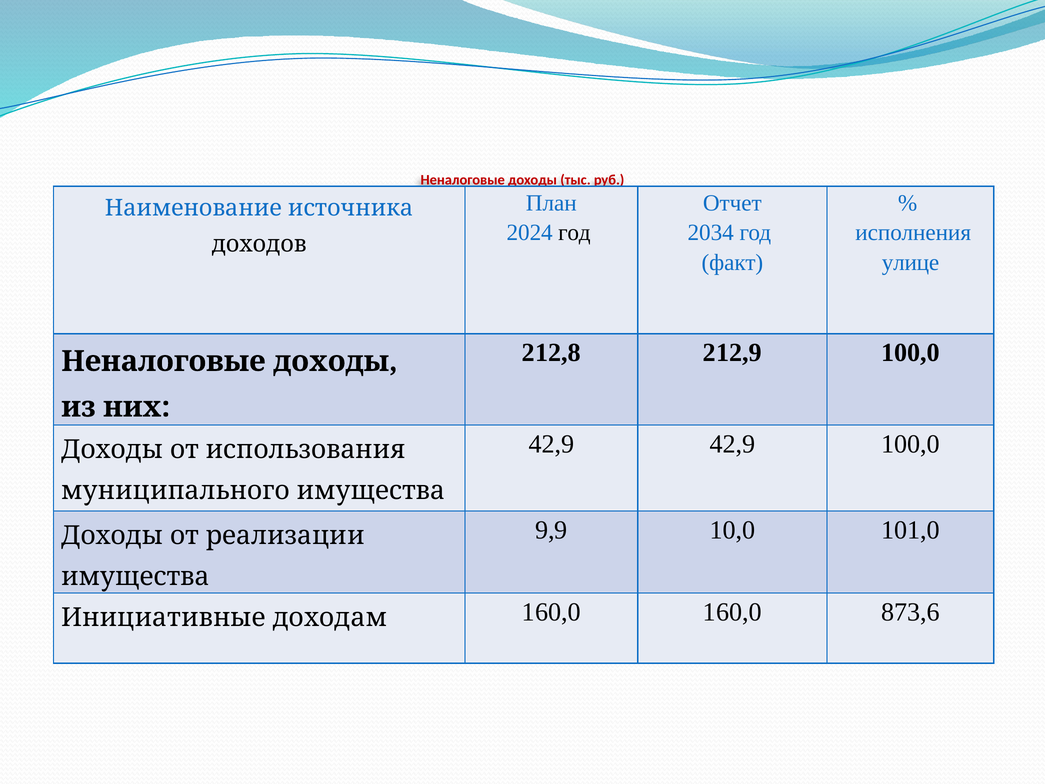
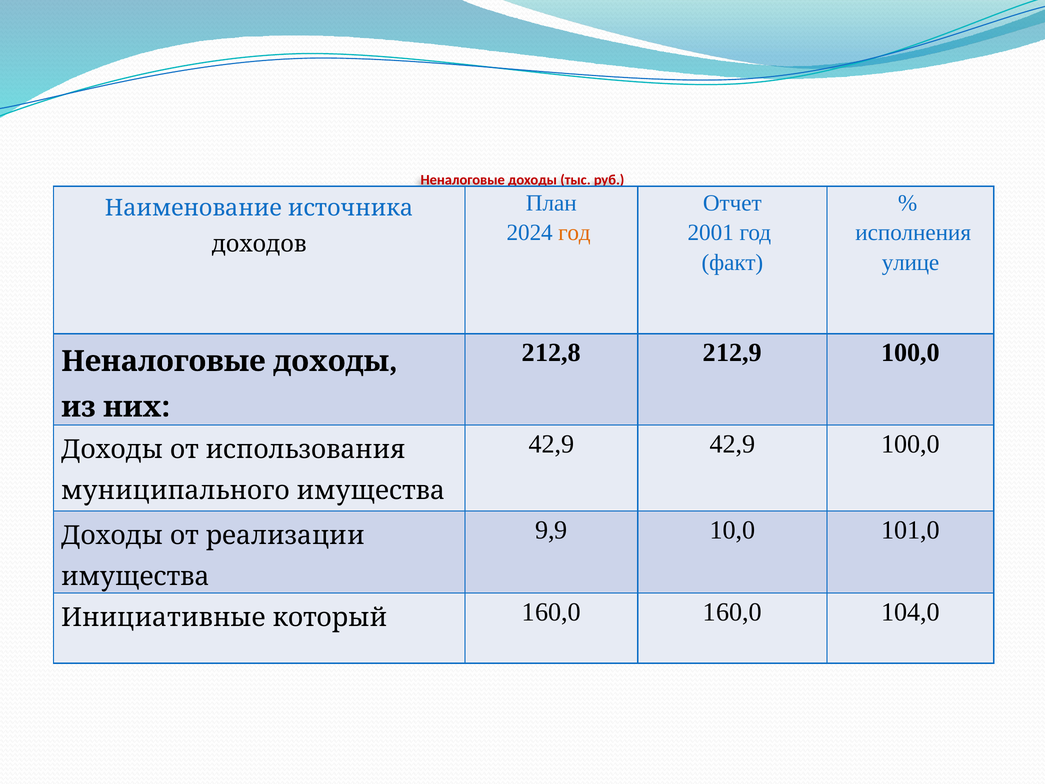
год at (574, 233) colour: black -> orange
2034: 2034 -> 2001
доходам: доходам -> который
873,6: 873,6 -> 104,0
